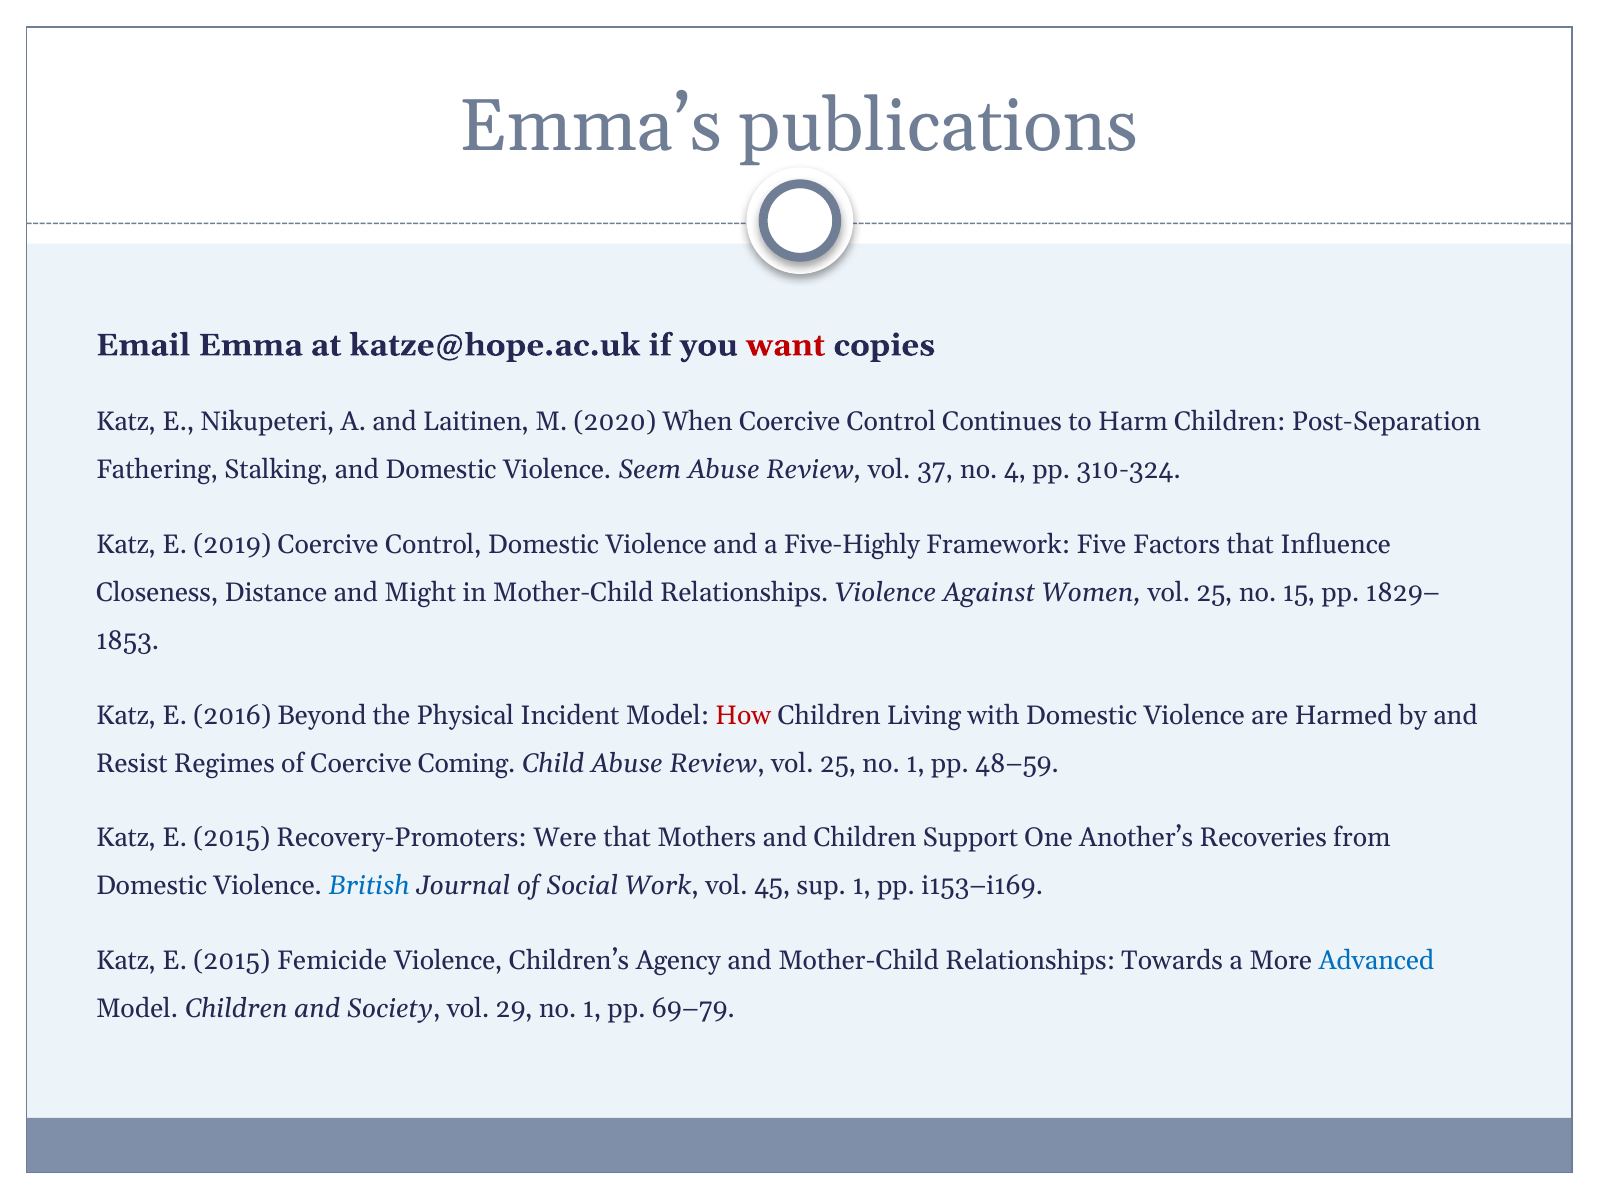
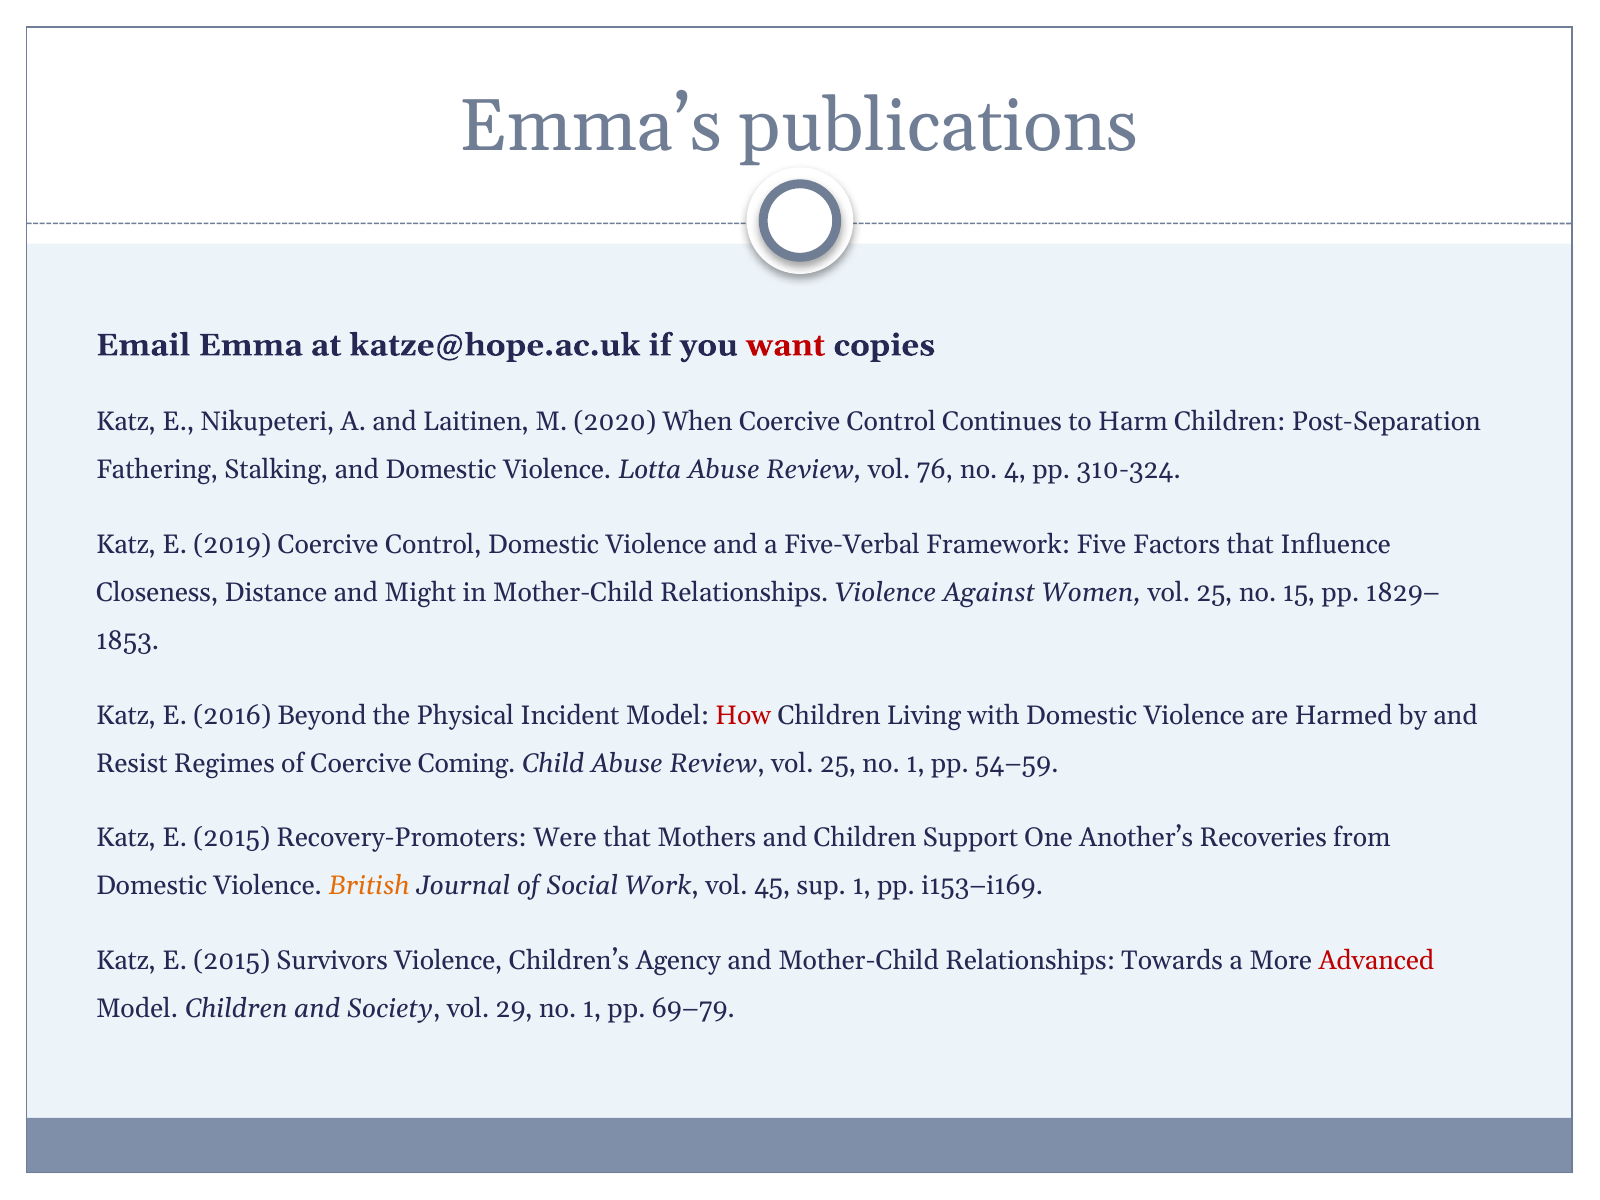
Seem: Seem -> Lotta
37: 37 -> 76
Five-Highly: Five-Highly -> Five-Verbal
48–59: 48–59 -> 54–59
British colour: blue -> orange
Femicide: Femicide -> Survivors
Advanced colour: blue -> red
